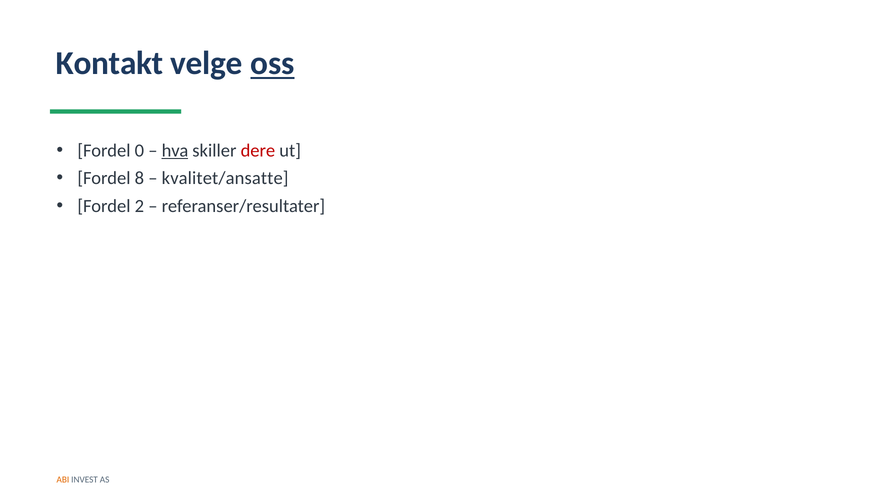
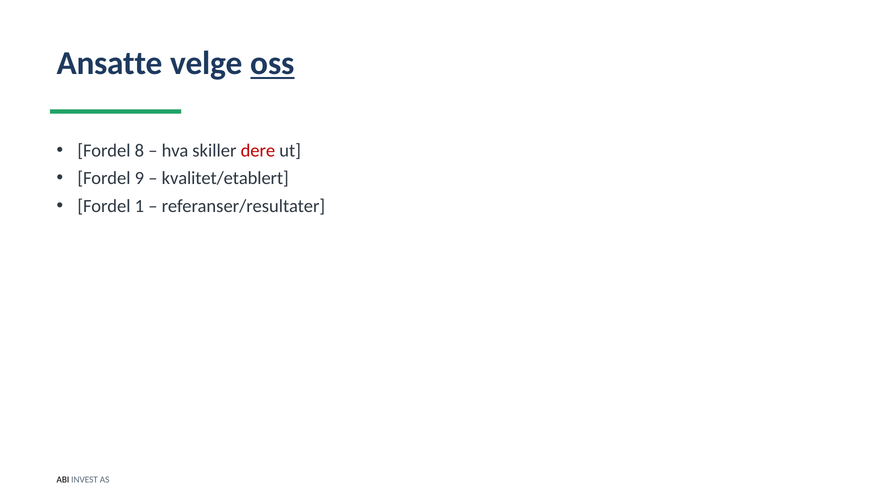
Kontakt: Kontakt -> Ansatte
0: 0 -> 8
hva underline: present -> none
8: 8 -> 9
kvalitet/ansatte: kvalitet/ansatte -> kvalitet/etablert
2: 2 -> 1
ABI colour: orange -> black
